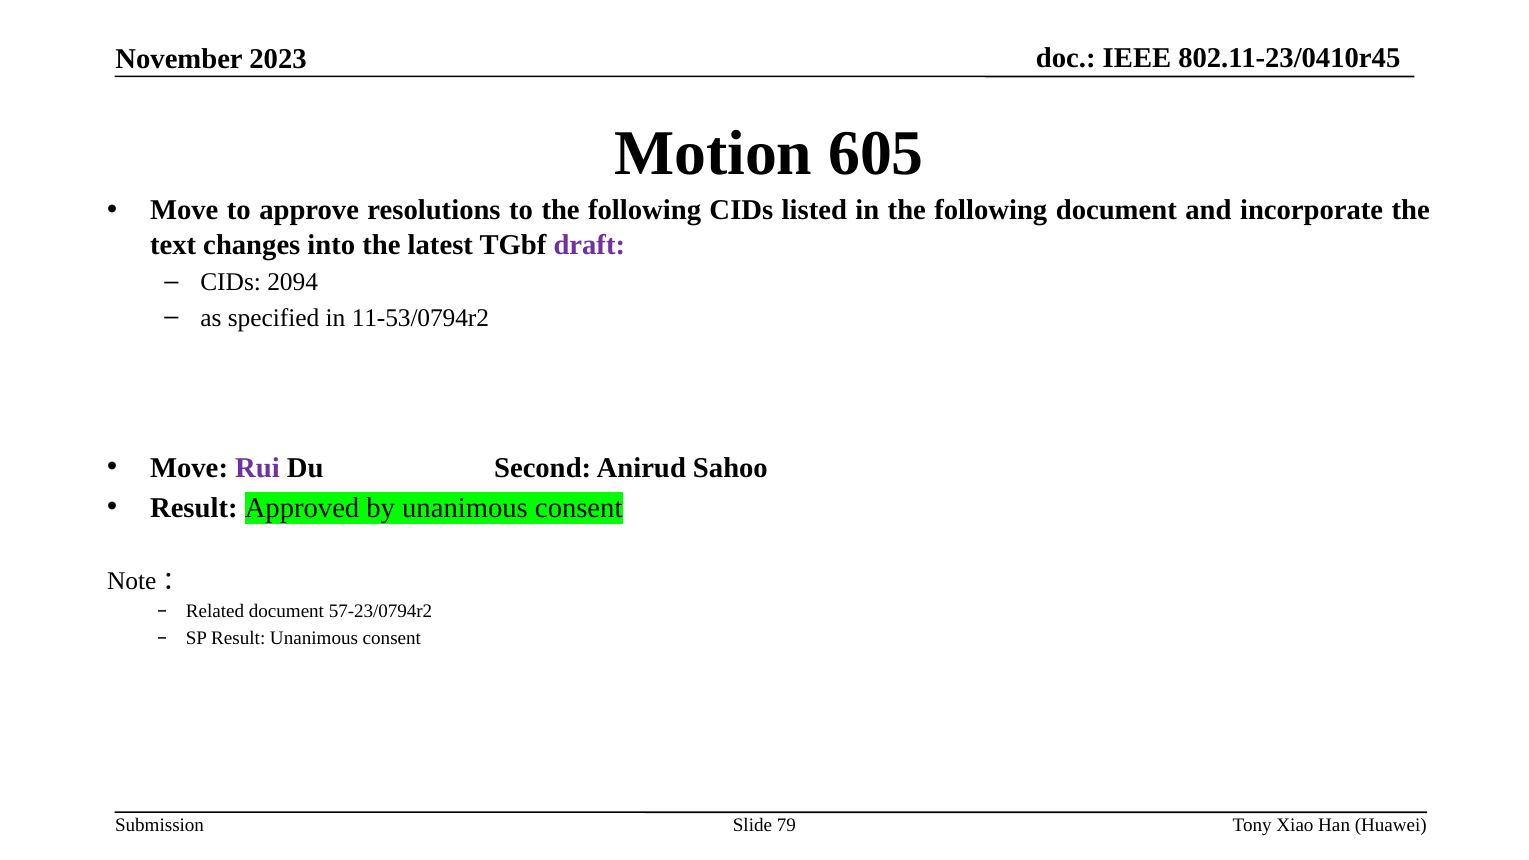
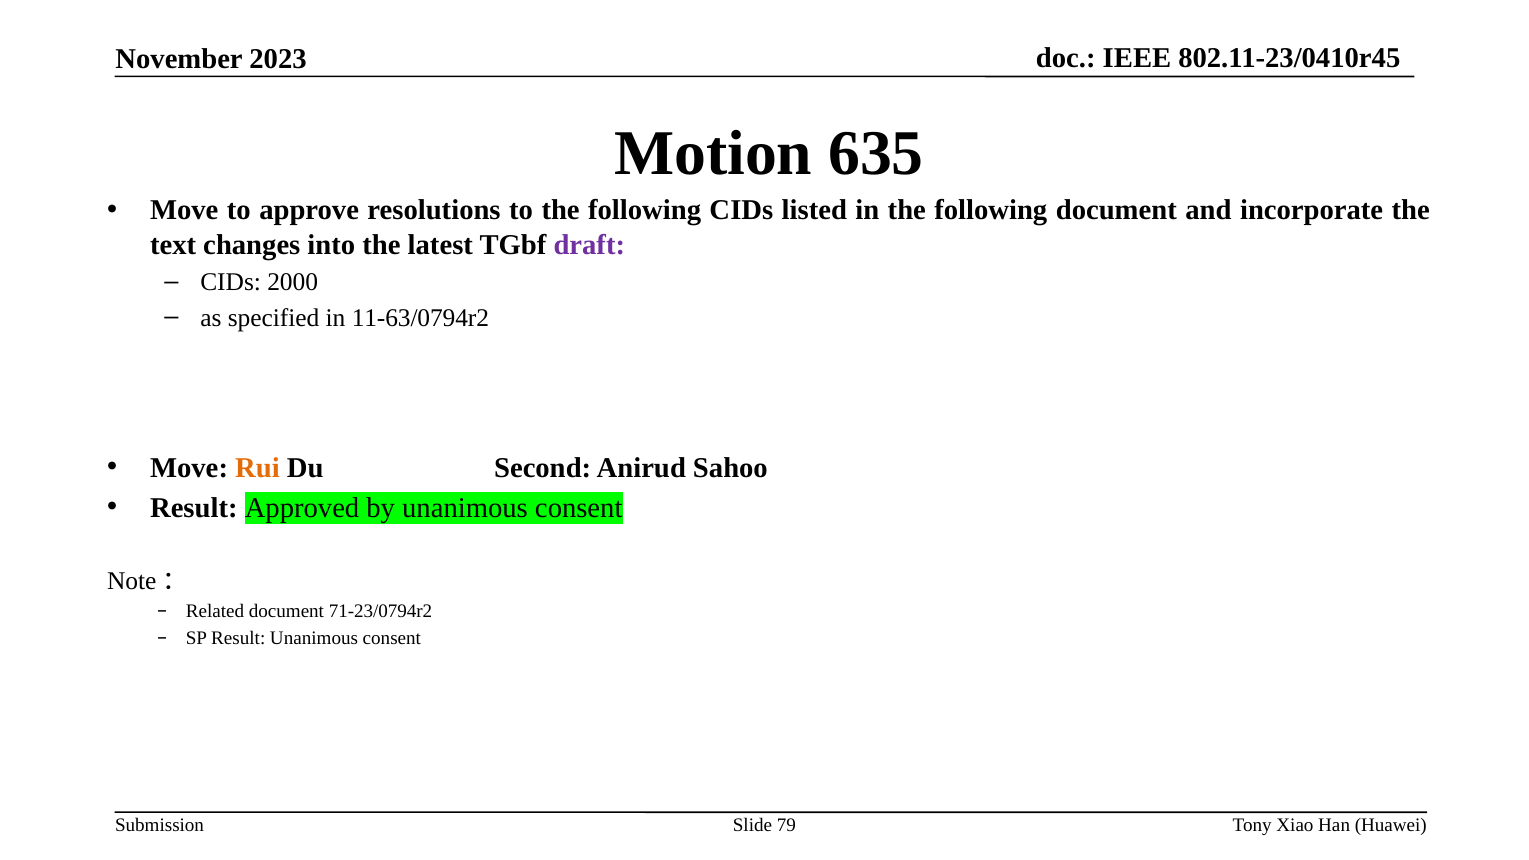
605: 605 -> 635
2094: 2094 -> 2000
11-53/0794r2: 11-53/0794r2 -> 11-63/0794r2
Rui colour: purple -> orange
57-23/0794r2: 57-23/0794r2 -> 71-23/0794r2
